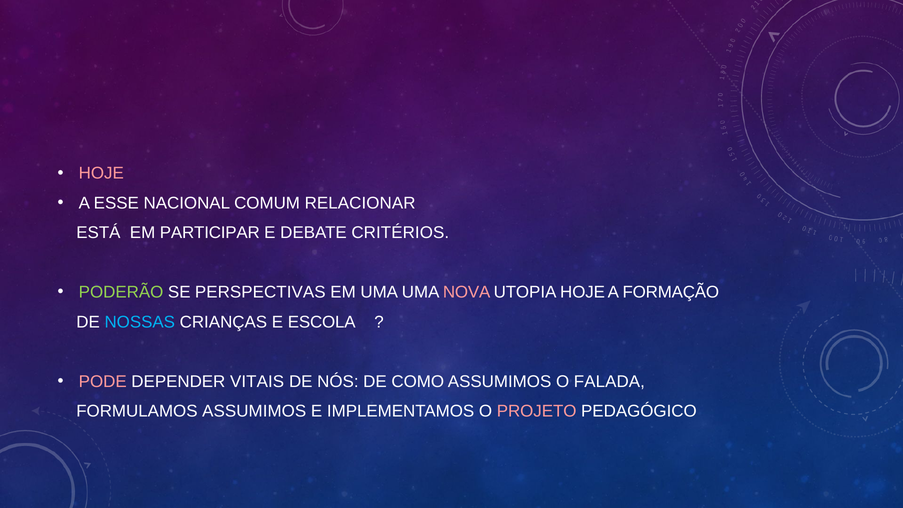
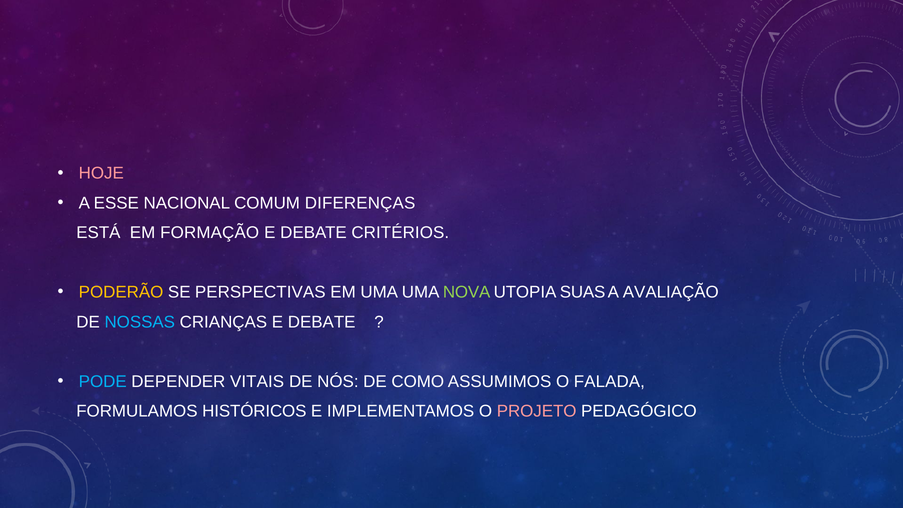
RELACIONAR: RELACIONAR -> DIFERENÇAS
PARTICIPAR: PARTICIPAR -> FORMAÇÃO
PODERÃO colour: light green -> yellow
NOVA colour: pink -> light green
UTOPIA HOJE: HOJE -> SUAS
FORMAÇÃO: FORMAÇÃO -> AVALIAÇÃO
CRIANÇAS E ESCOLA: ESCOLA -> DEBATE
PODE colour: pink -> light blue
FORMULAMOS ASSUMIMOS: ASSUMIMOS -> HISTÓRICOS
